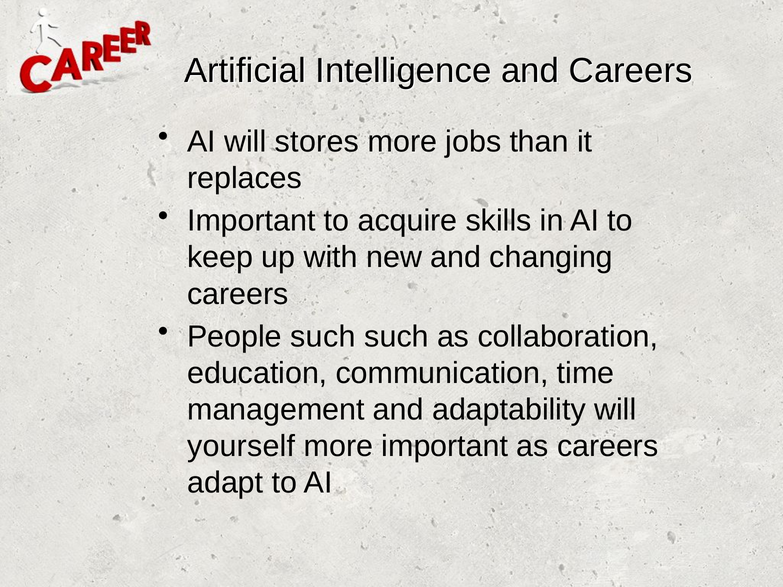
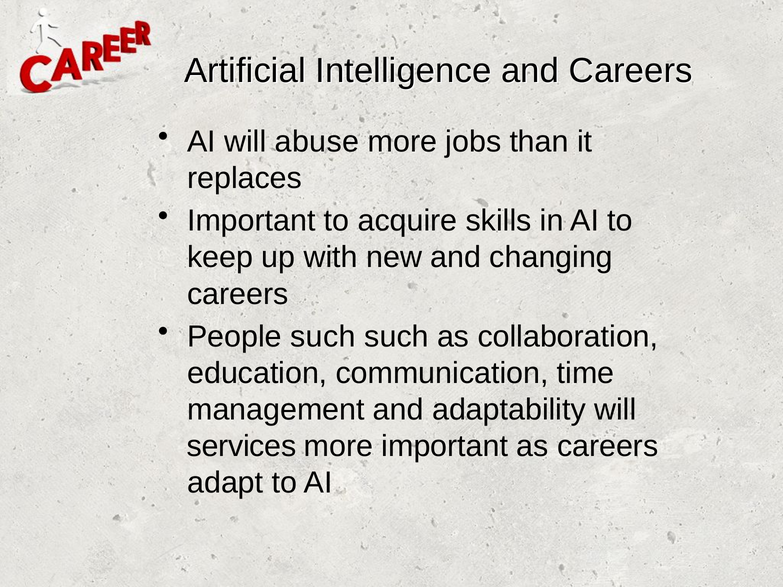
stores: stores -> abuse
yourself: yourself -> services
